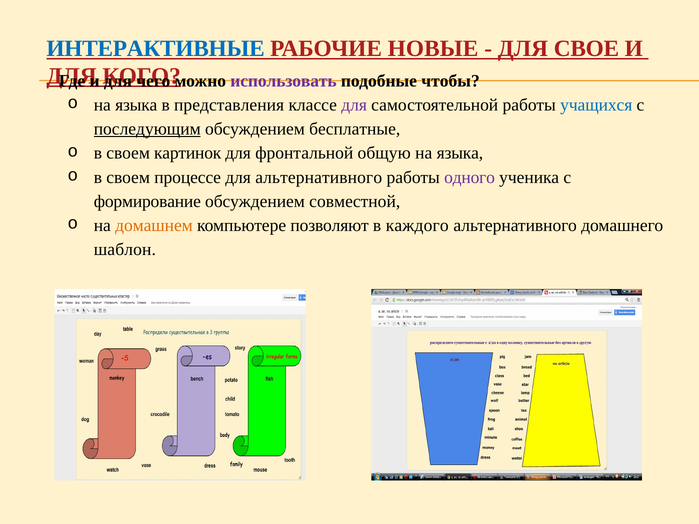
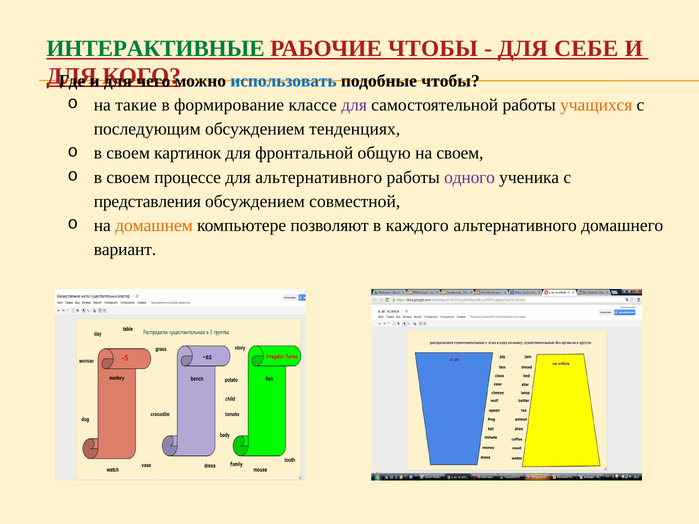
ИНТЕРАКТИВНЫЕ colour: blue -> green
РАБОЧИЕ НОВЫЕ: НОВЫЕ -> ЧТОБЫ
СВОЕ: СВОЕ -> СЕБЕ
использовать colour: purple -> blue
языка at (136, 105): языка -> такие
представления: представления -> формирование
учащихся colour: blue -> orange
последующим underline: present -> none
бесплатные: бесплатные -> тенденциях
языка at (460, 153): языка -> своем
формирование: формирование -> представления
шаблон: шаблон -> вариант
